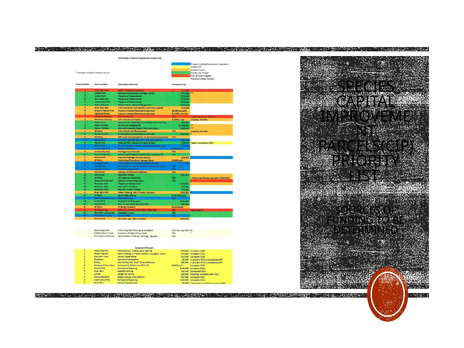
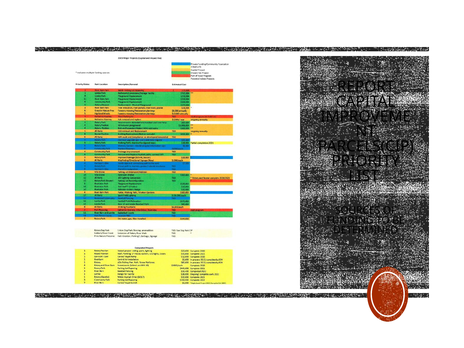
SPECIES: SPECIES -> REPORT
